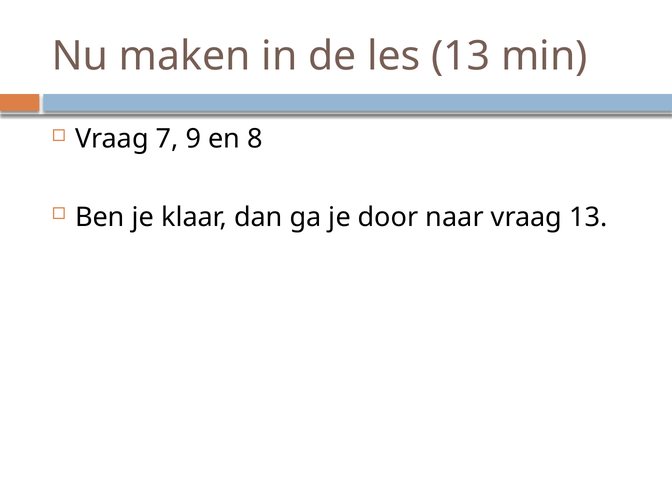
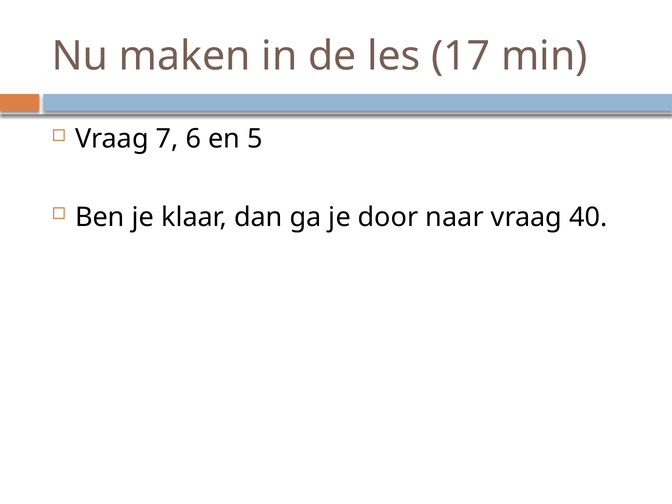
les 13: 13 -> 17
9: 9 -> 6
8: 8 -> 5
vraag 13: 13 -> 40
